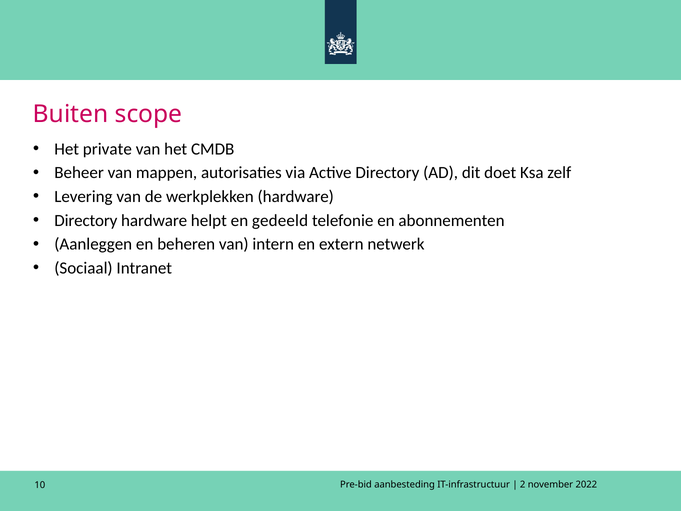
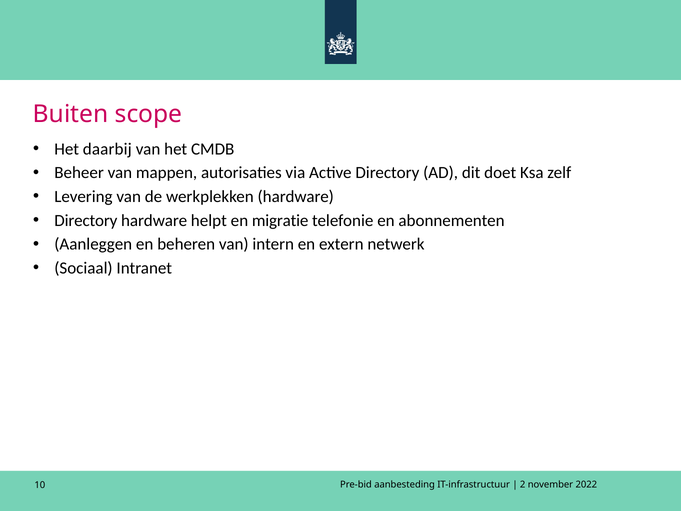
private: private -> daarbij
gedeeld: gedeeld -> migratie
